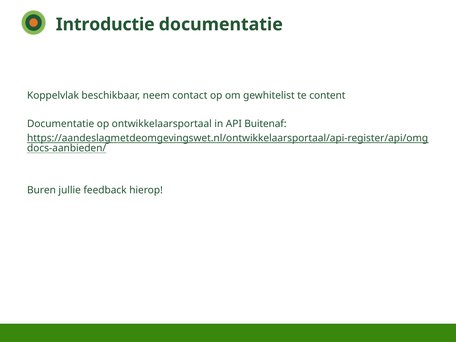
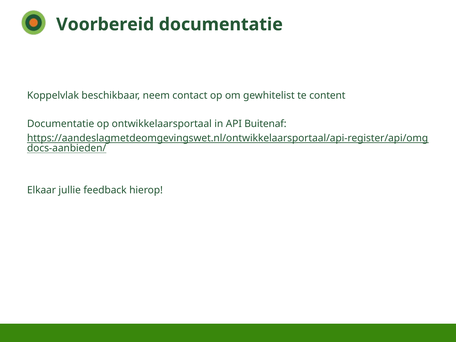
Introductie: Introductie -> Voorbereid
Buren: Buren -> Elkaar
